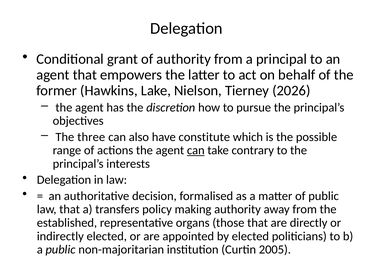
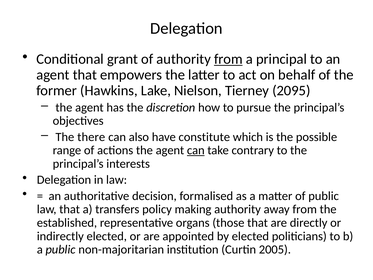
from at (228, 59) underline: none -> present
2026: 2026 -> 2095
three: three -> there
